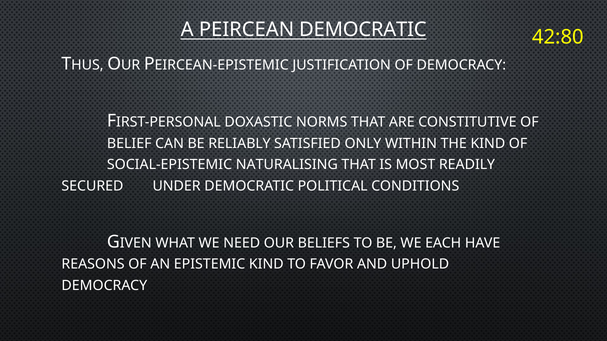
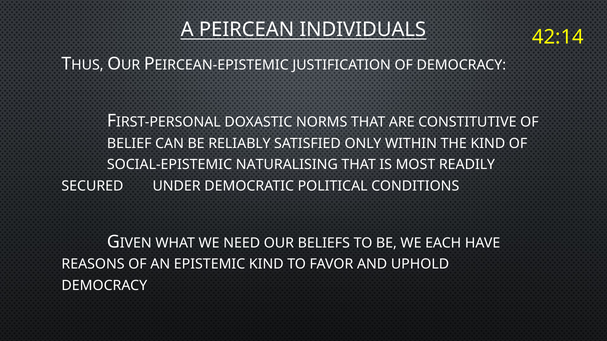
PEIRCEAN DEMOCRATIC: DEMOCRATIC -> INDIVIDUALS
42:80: 42:80 -> 42:14
